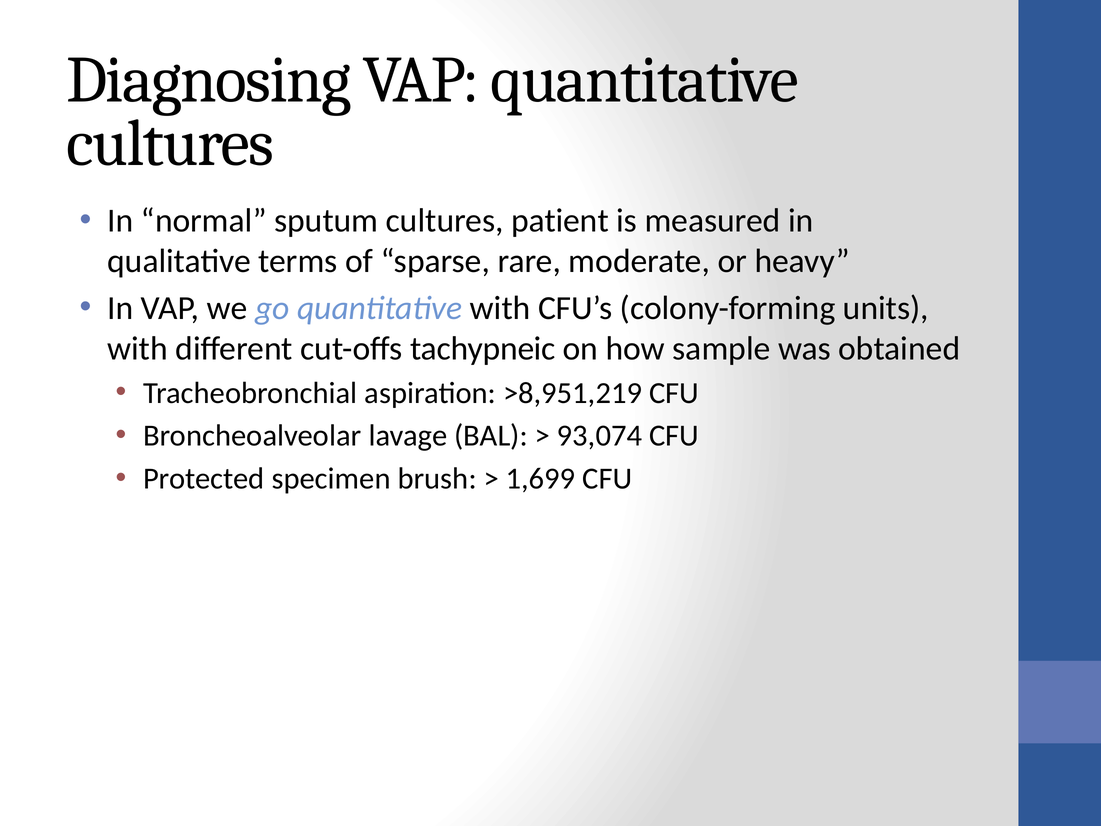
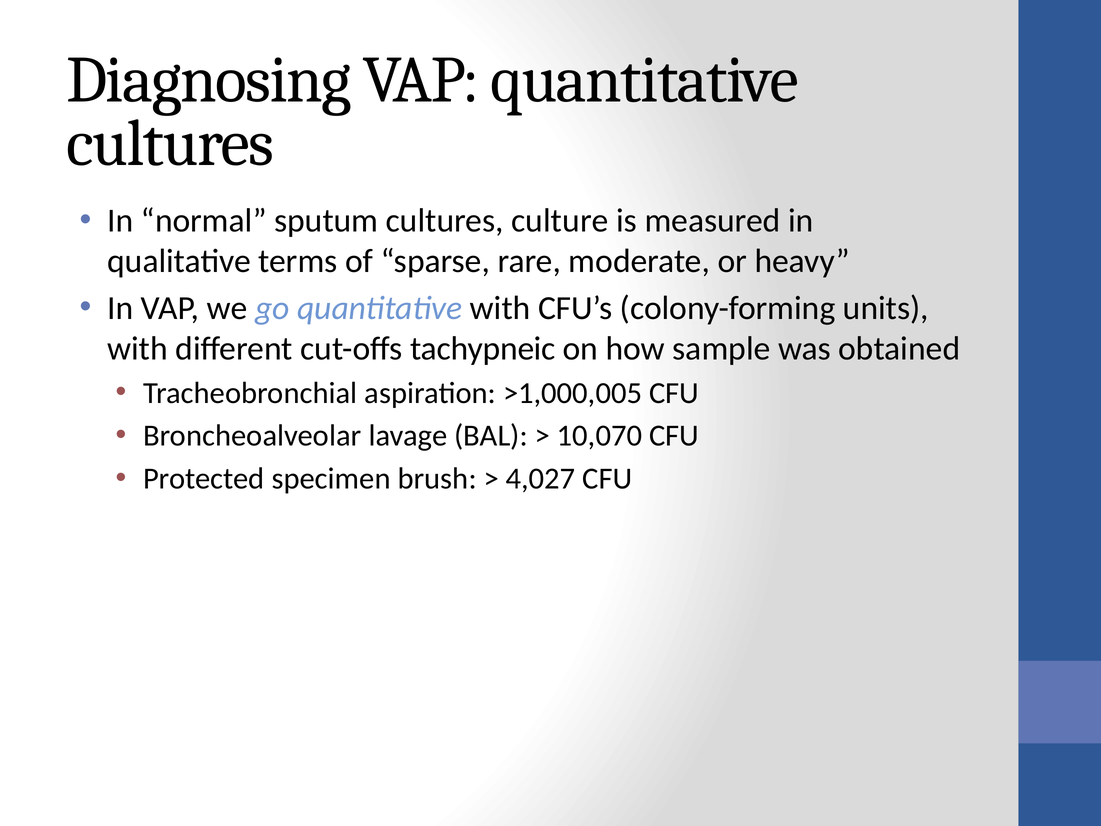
patient: patient -> culture
>8,951,219: >8,951,219 -> >1,000,005
93,074: 93,074 -> 10,070
1,699: 1,699 -> 4,027
